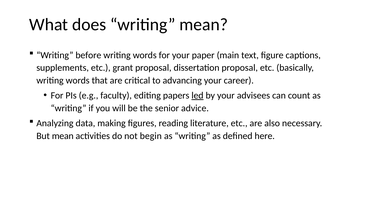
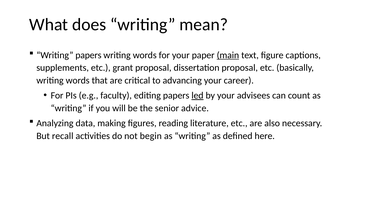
Writing before: before -> papers
main underline: none -> present
But mean: mean -> recall
